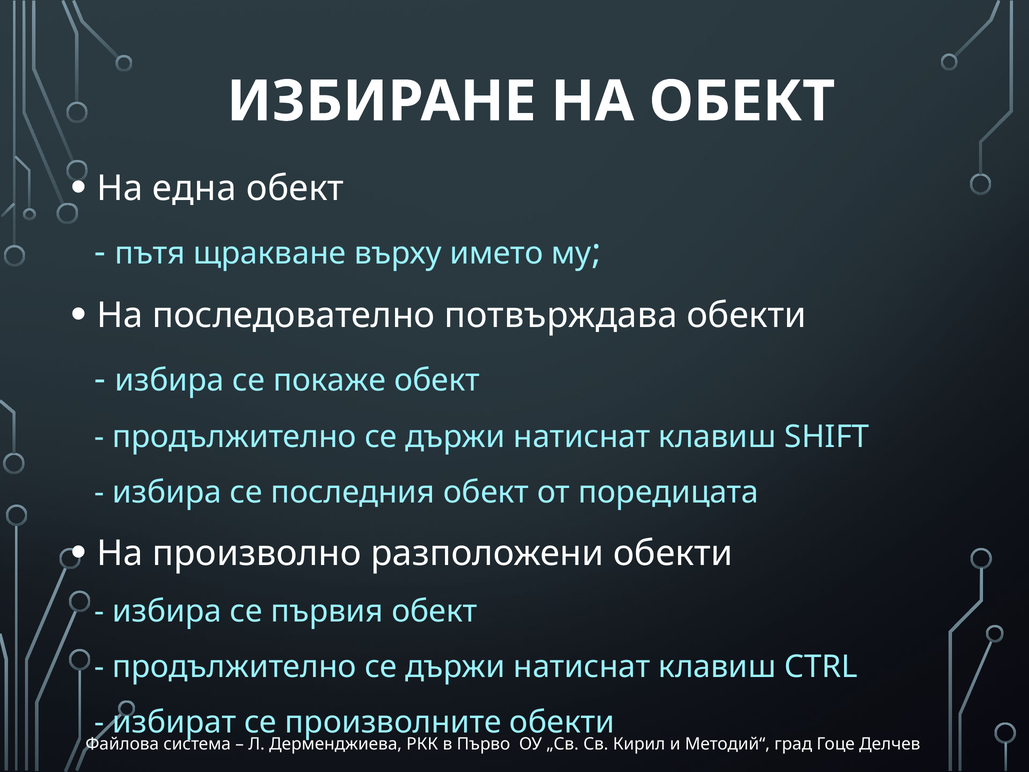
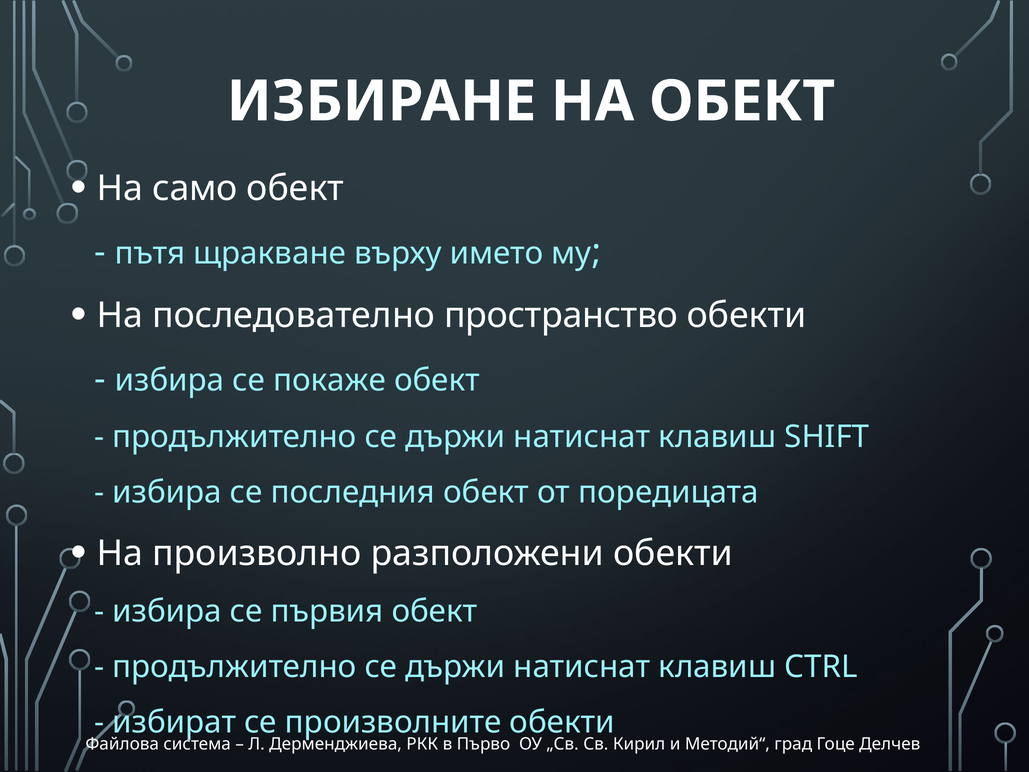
една: една -> само
потвърждава: потвърждава -> пространство
